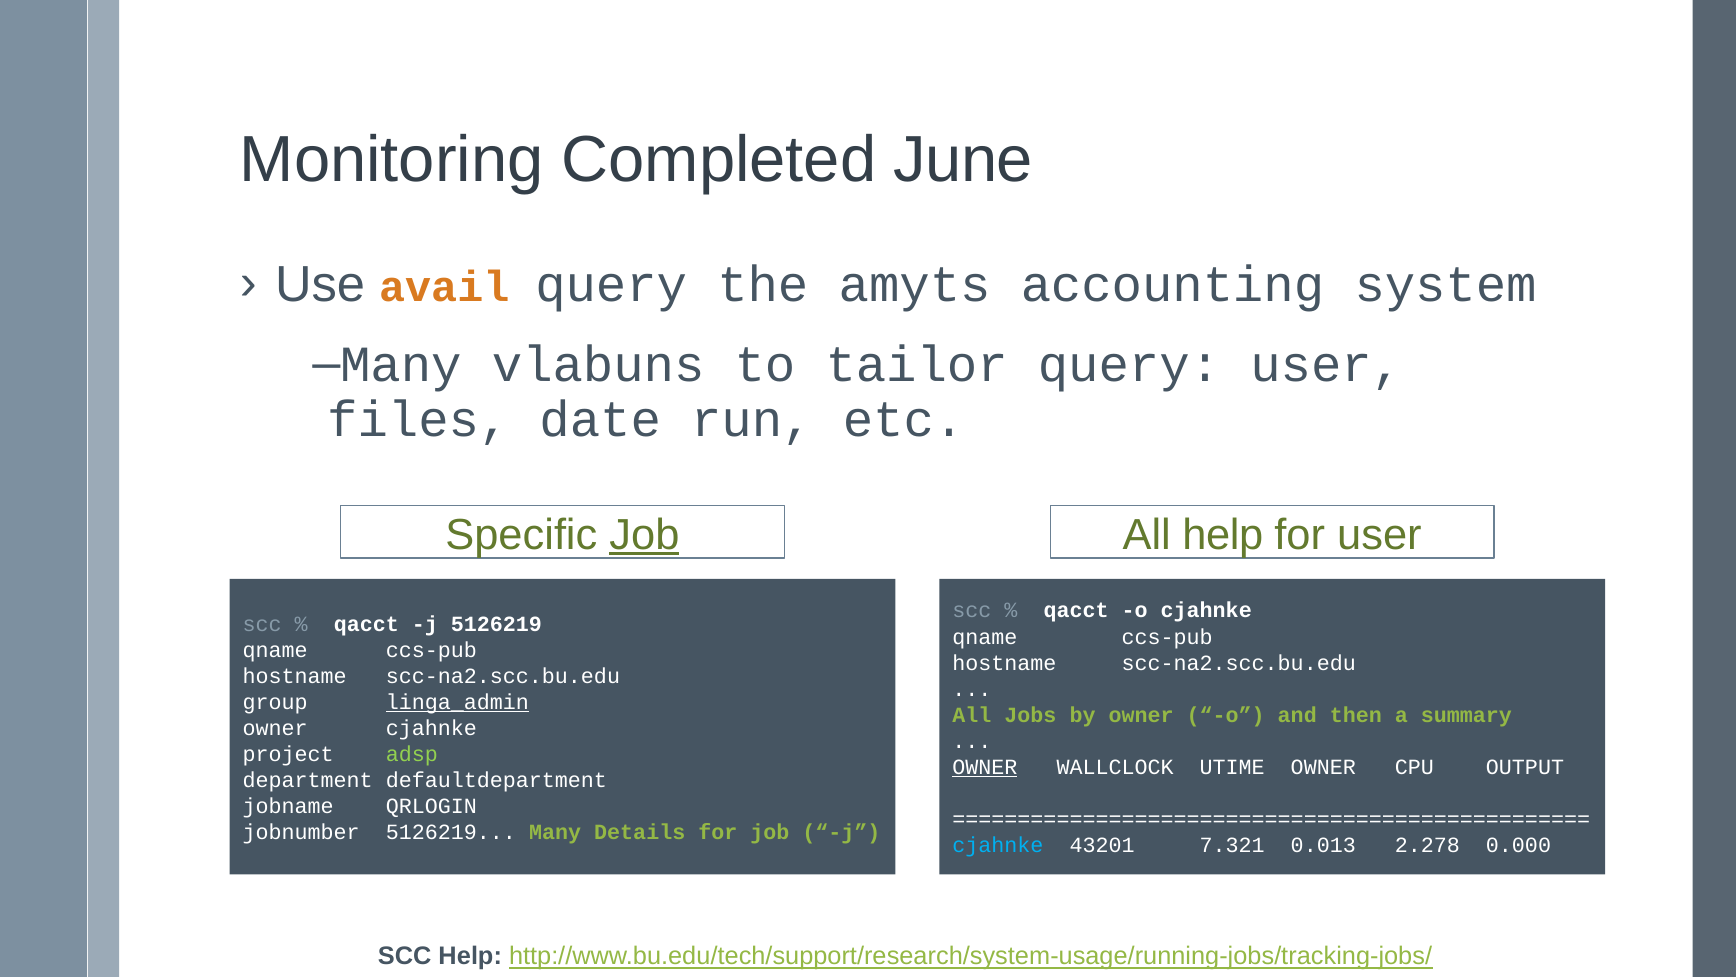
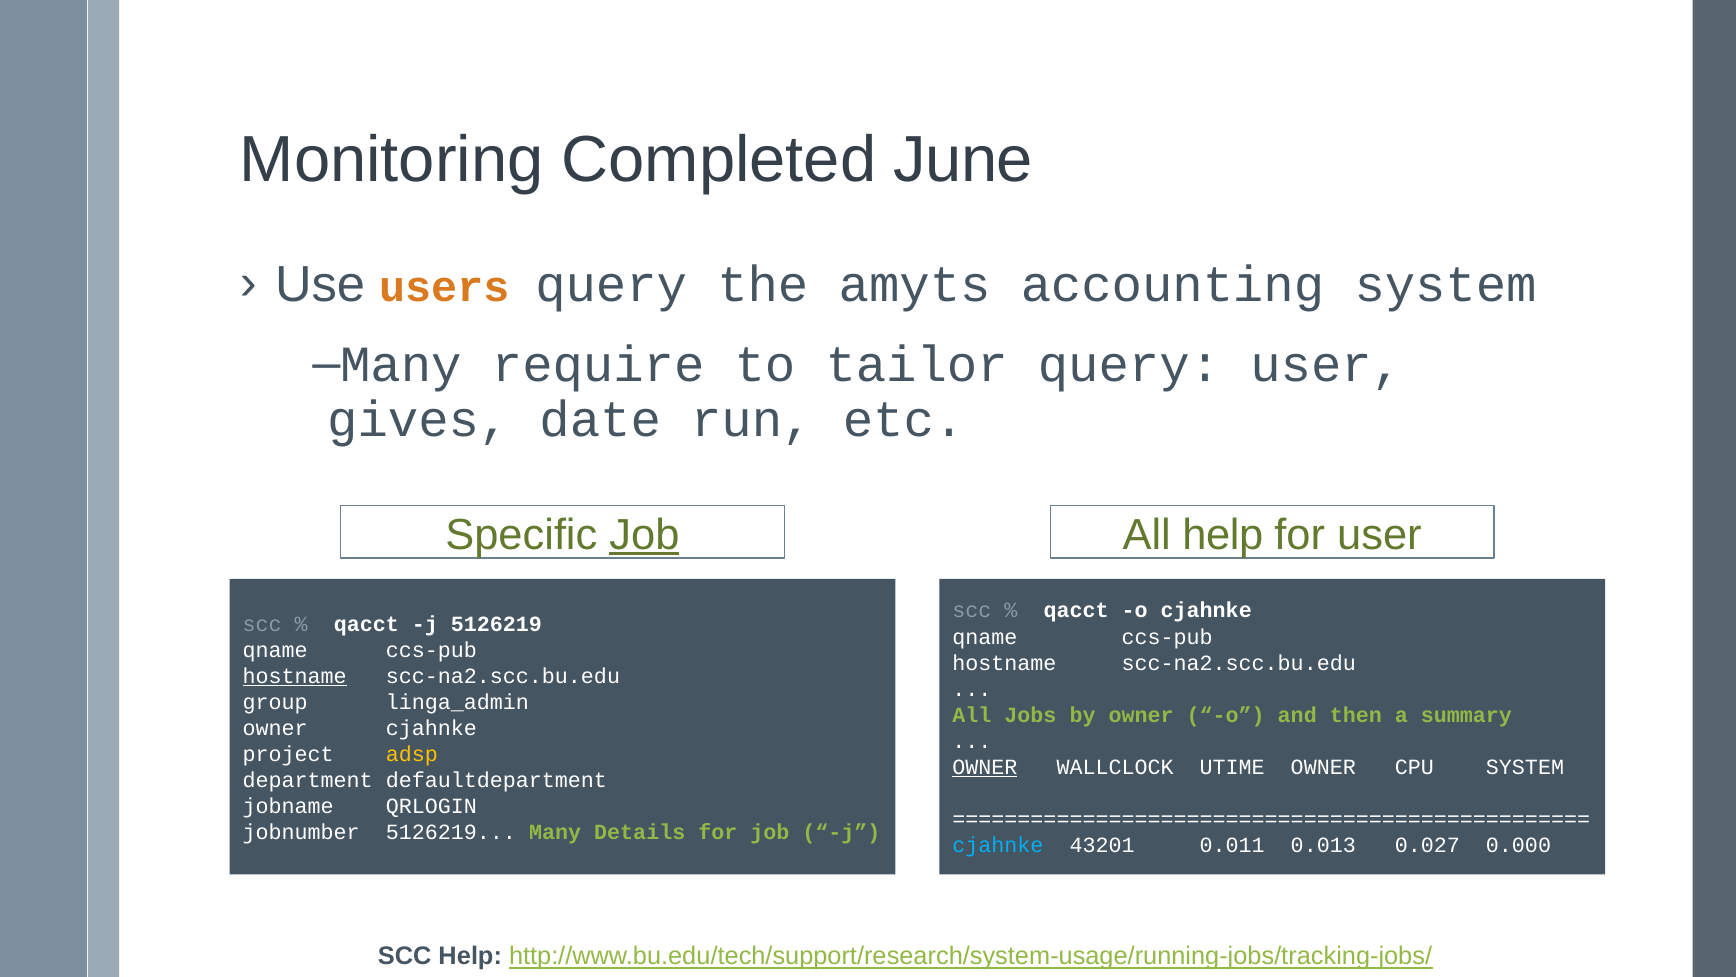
avail: avail -> users
vlabuns: vlabuns -> require
files: files -> gives
hostname at (295, 676) underline: none -> present
linga_admin underline: present -> none
adsp colour: light green -> yellow
CPU OUTPUT: OUTPUT -> SYSTEM
7.321: 7.321 -> 0.011
2.278: 2.278 -> 0.027
